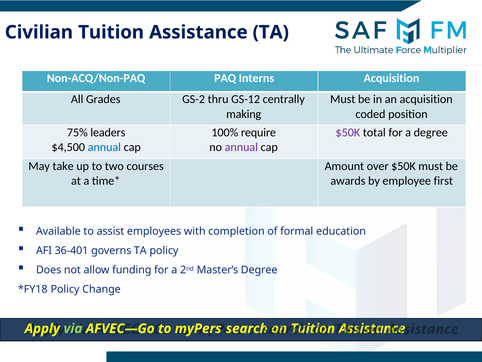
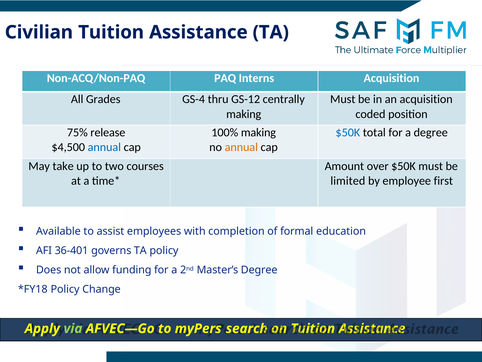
GS-2: GS-2 -> GS-4
leaders: leaders -> release
100% require: require -> making
$50K at (348, 132) colour: purple -> blue
annual at (241, 147) colour: purple -> orange
awards: awards -> limited
